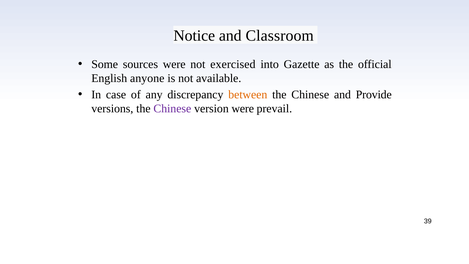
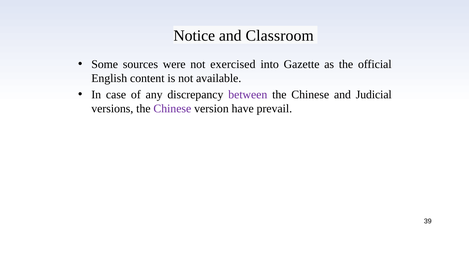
anyone: anyone -> content
between colour: orange -> purple
Provide: Provide -> Judicial
version were: were -> have
